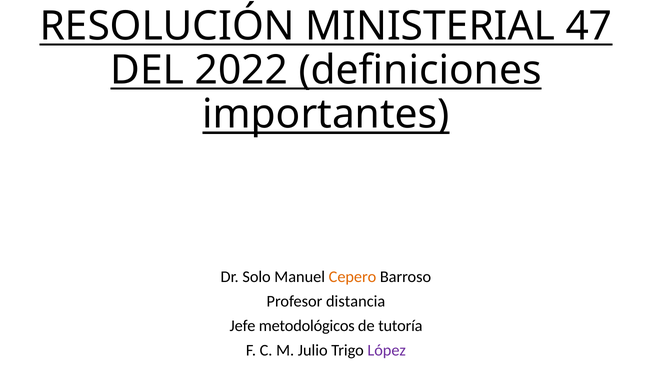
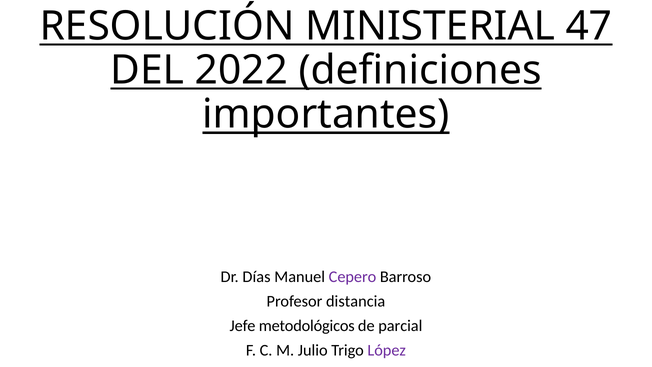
Solo: Solo -> Días
Cepero colour: orange -> purple
tutoría: tutoría -> parcial
